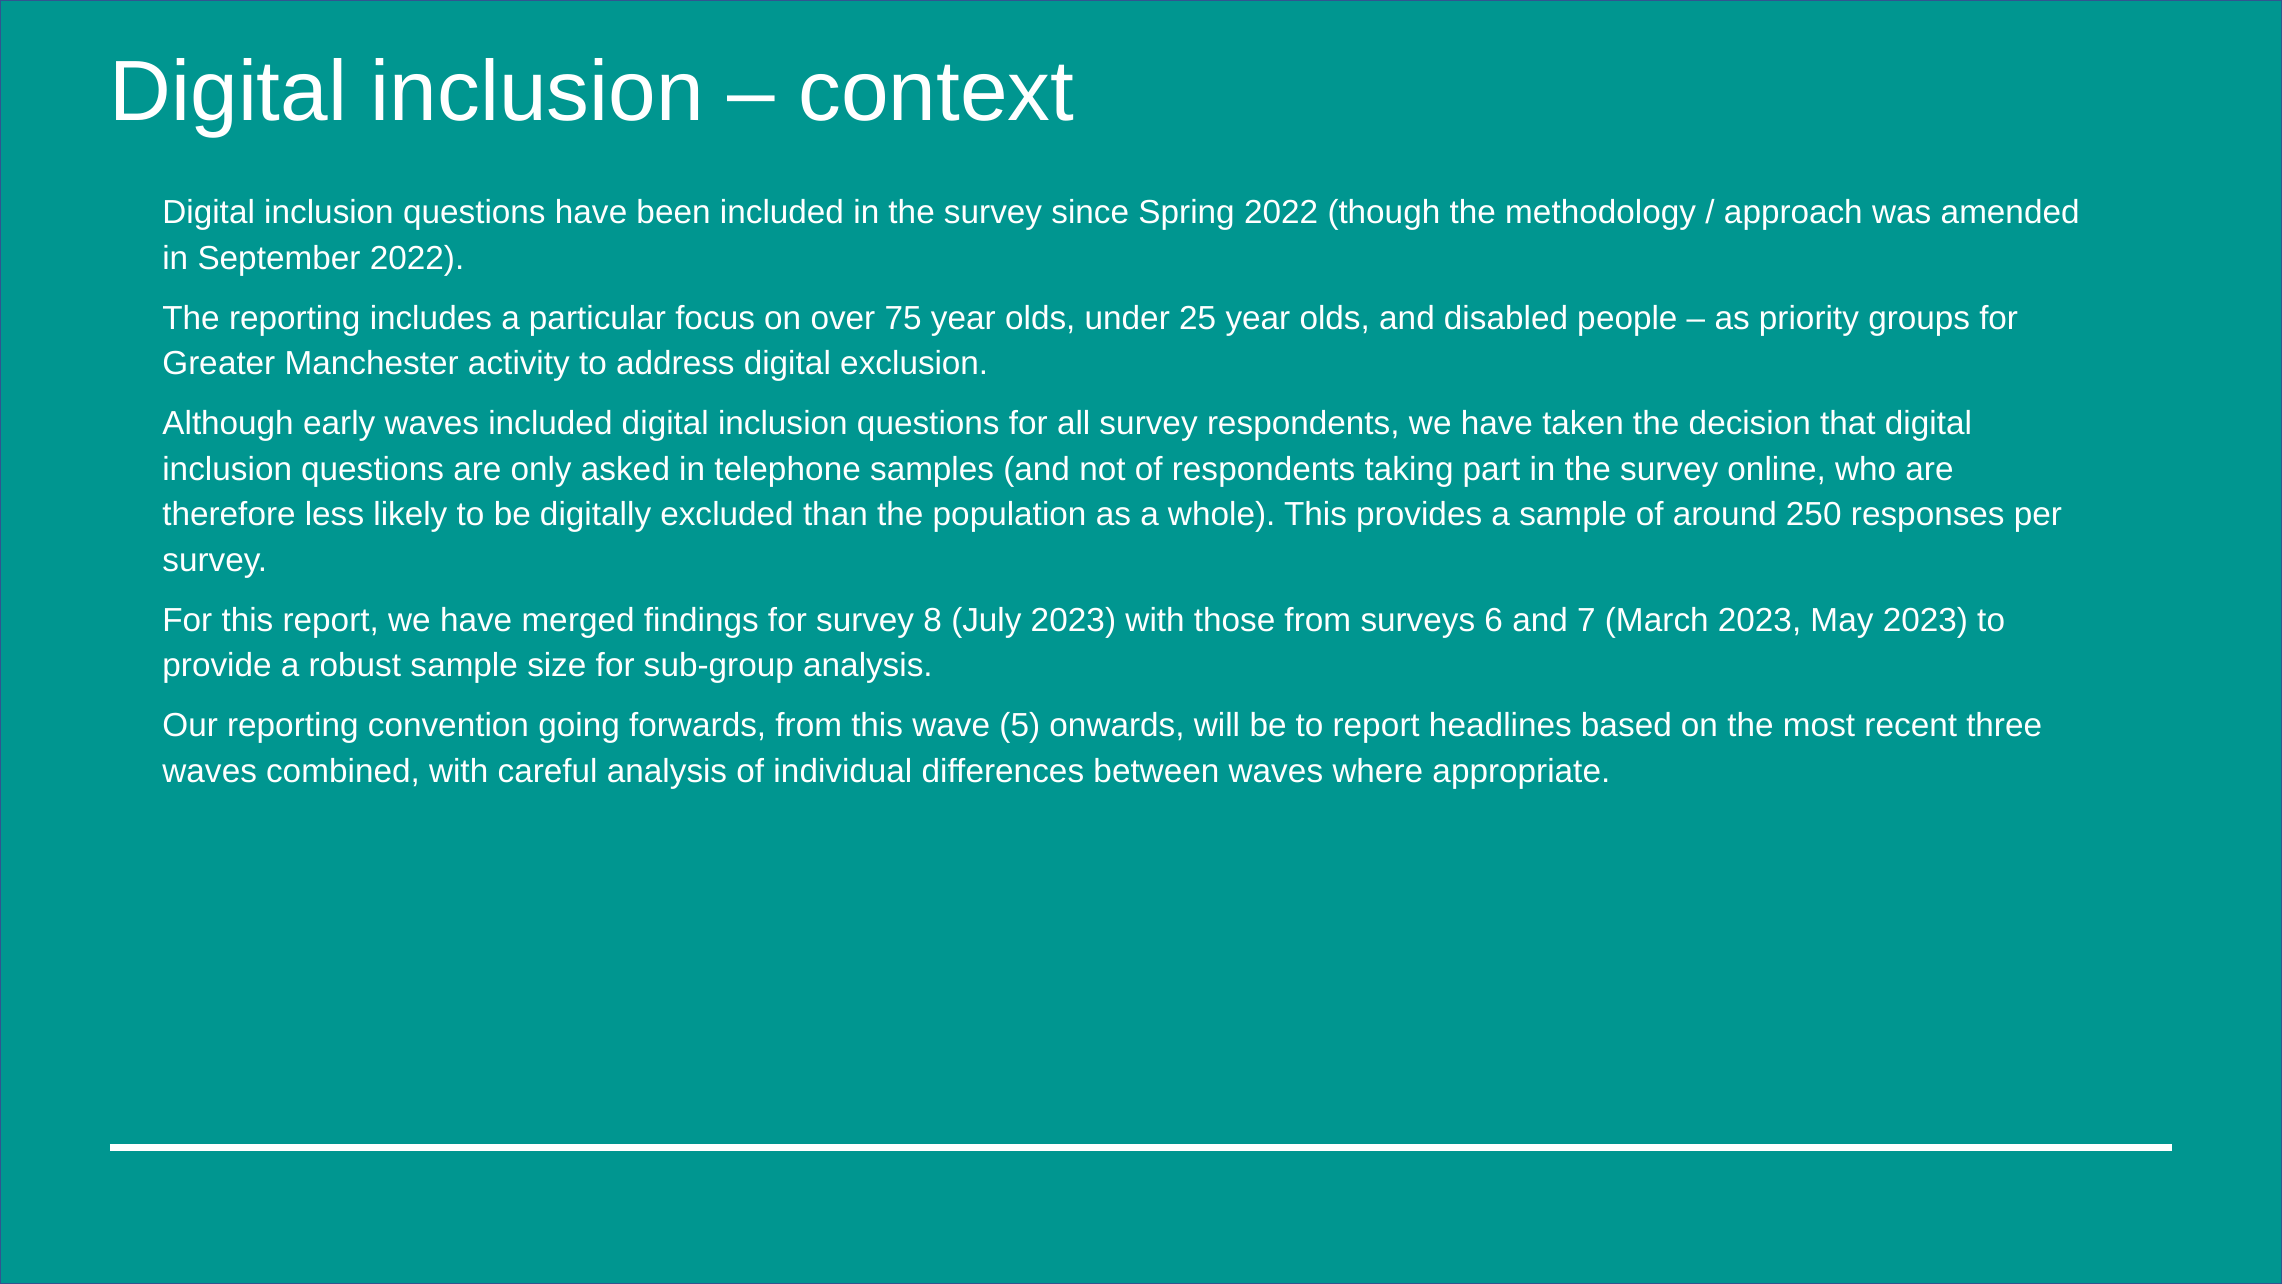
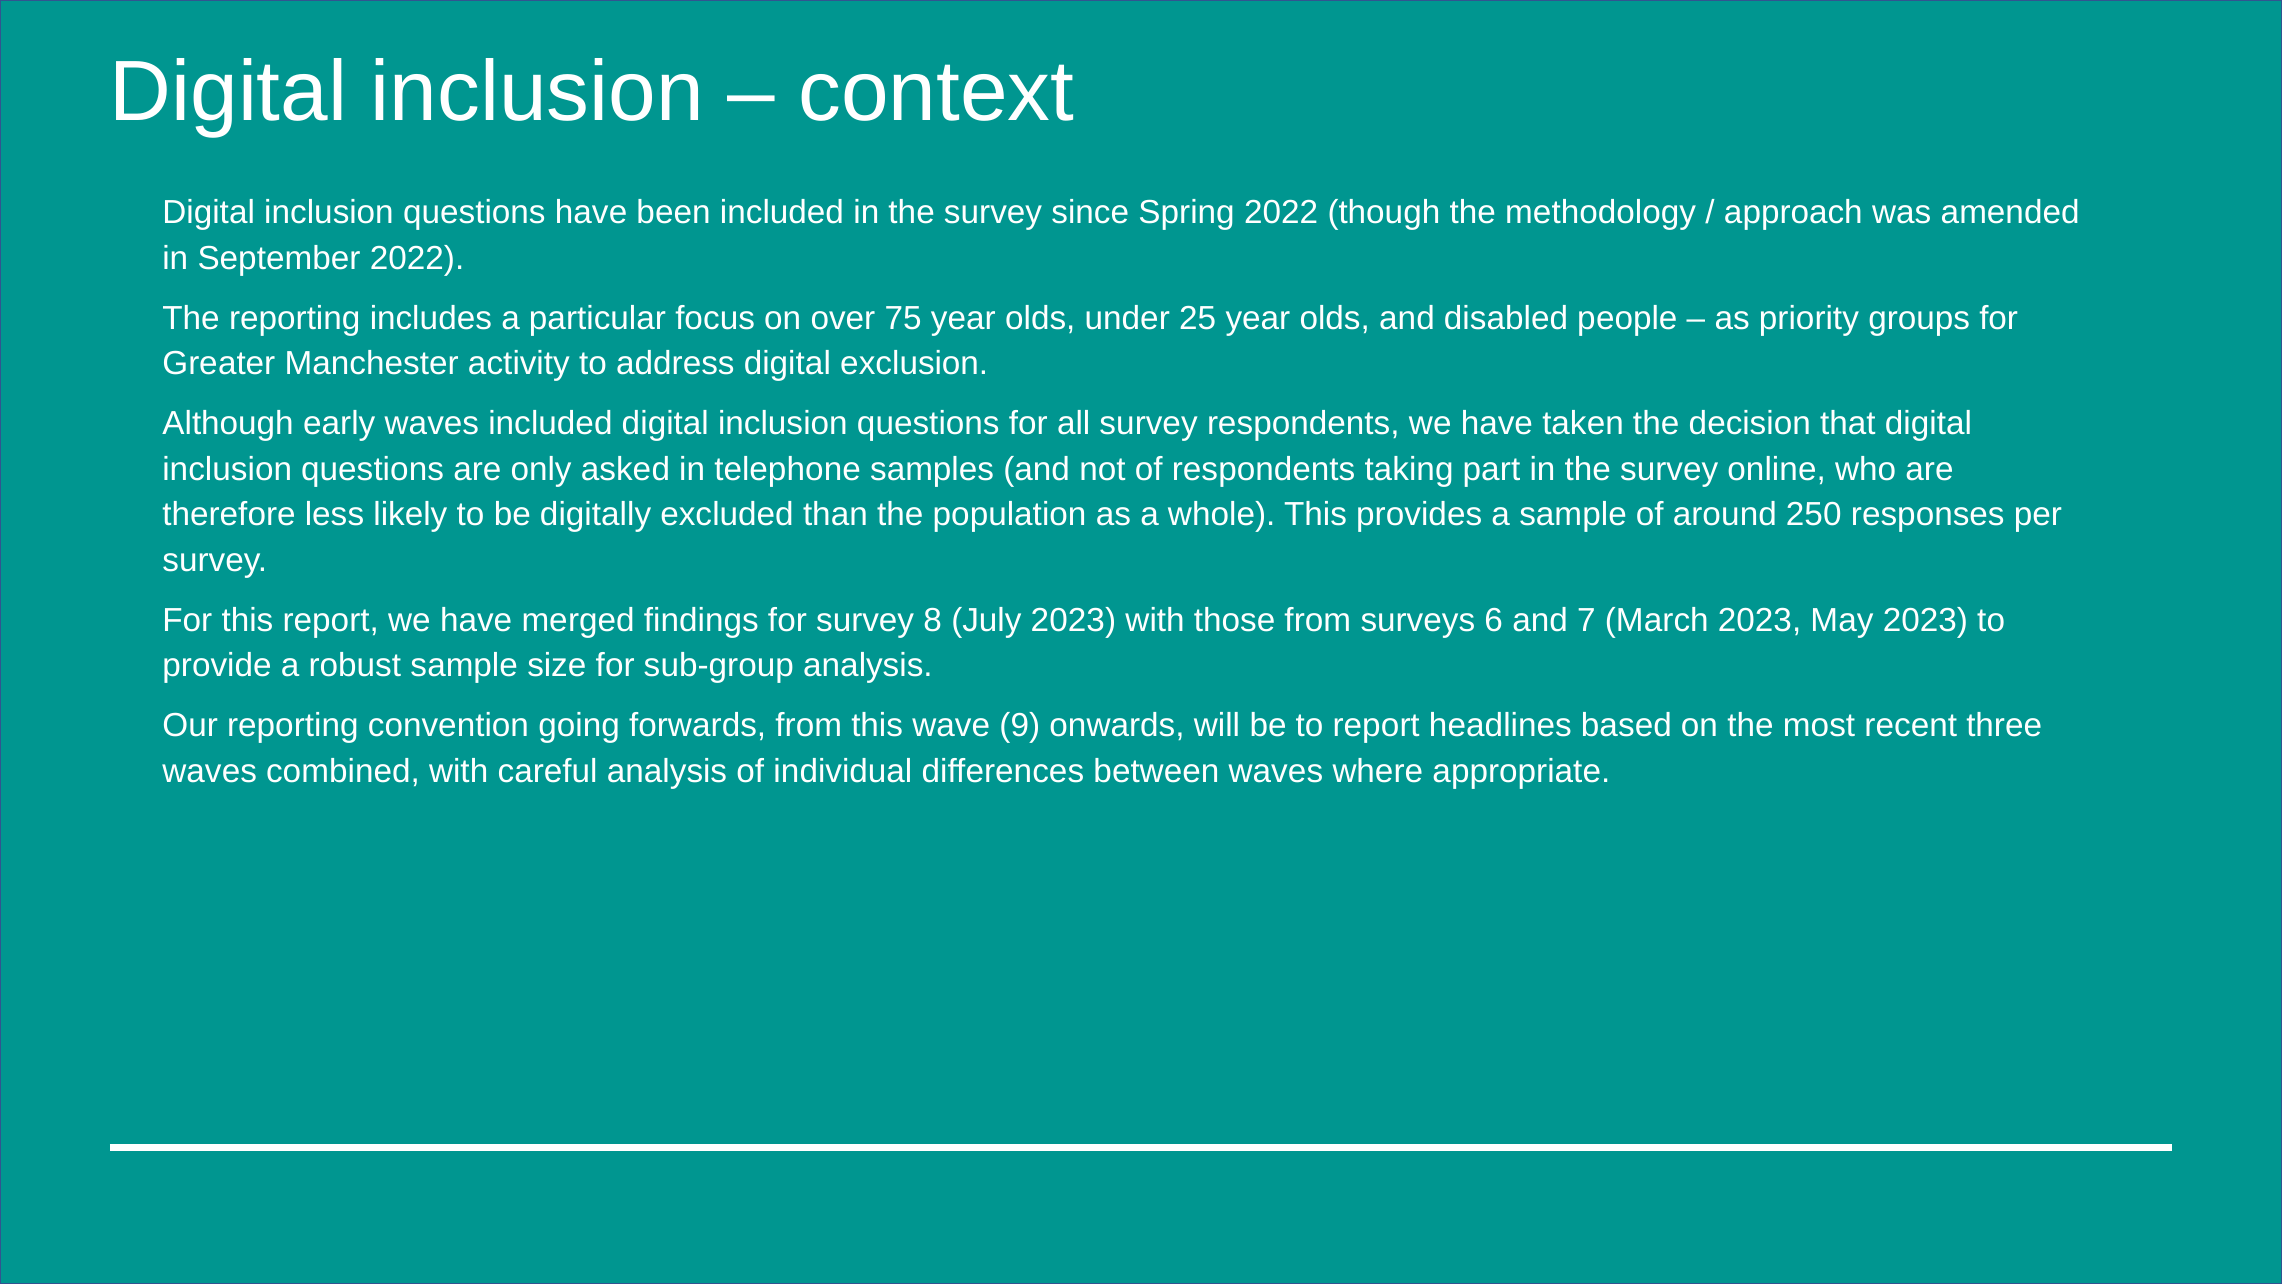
5: 5 -> 9
